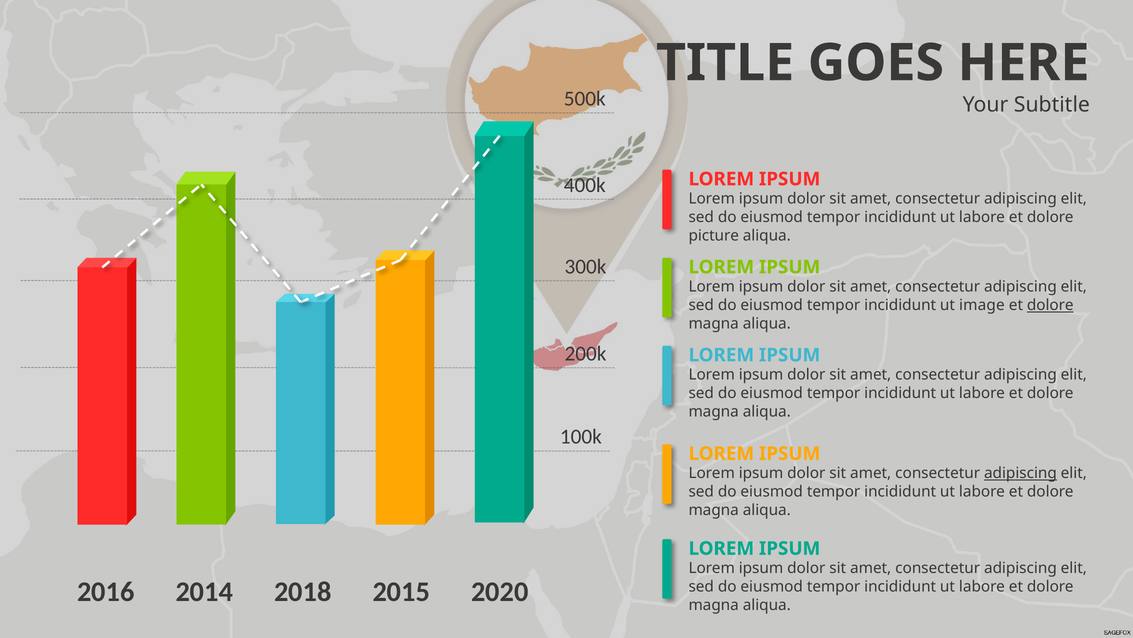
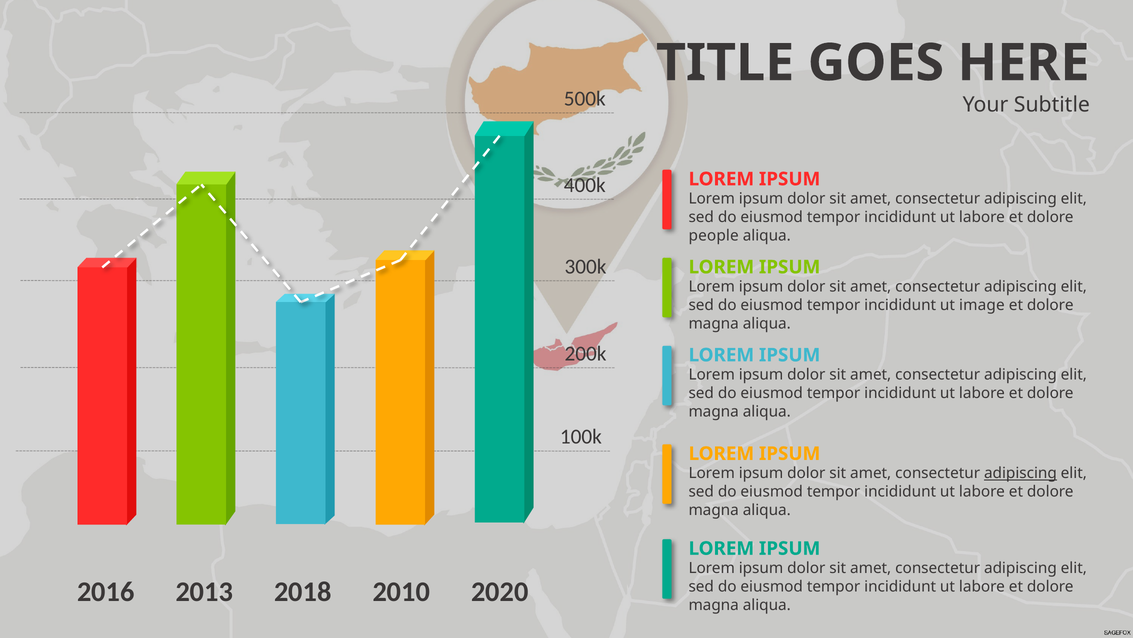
picture: picture -> people
dolore at (1050, 305) underline: present -> none
2014: 2014 -> 2013
2015: 2015 -> 2010
